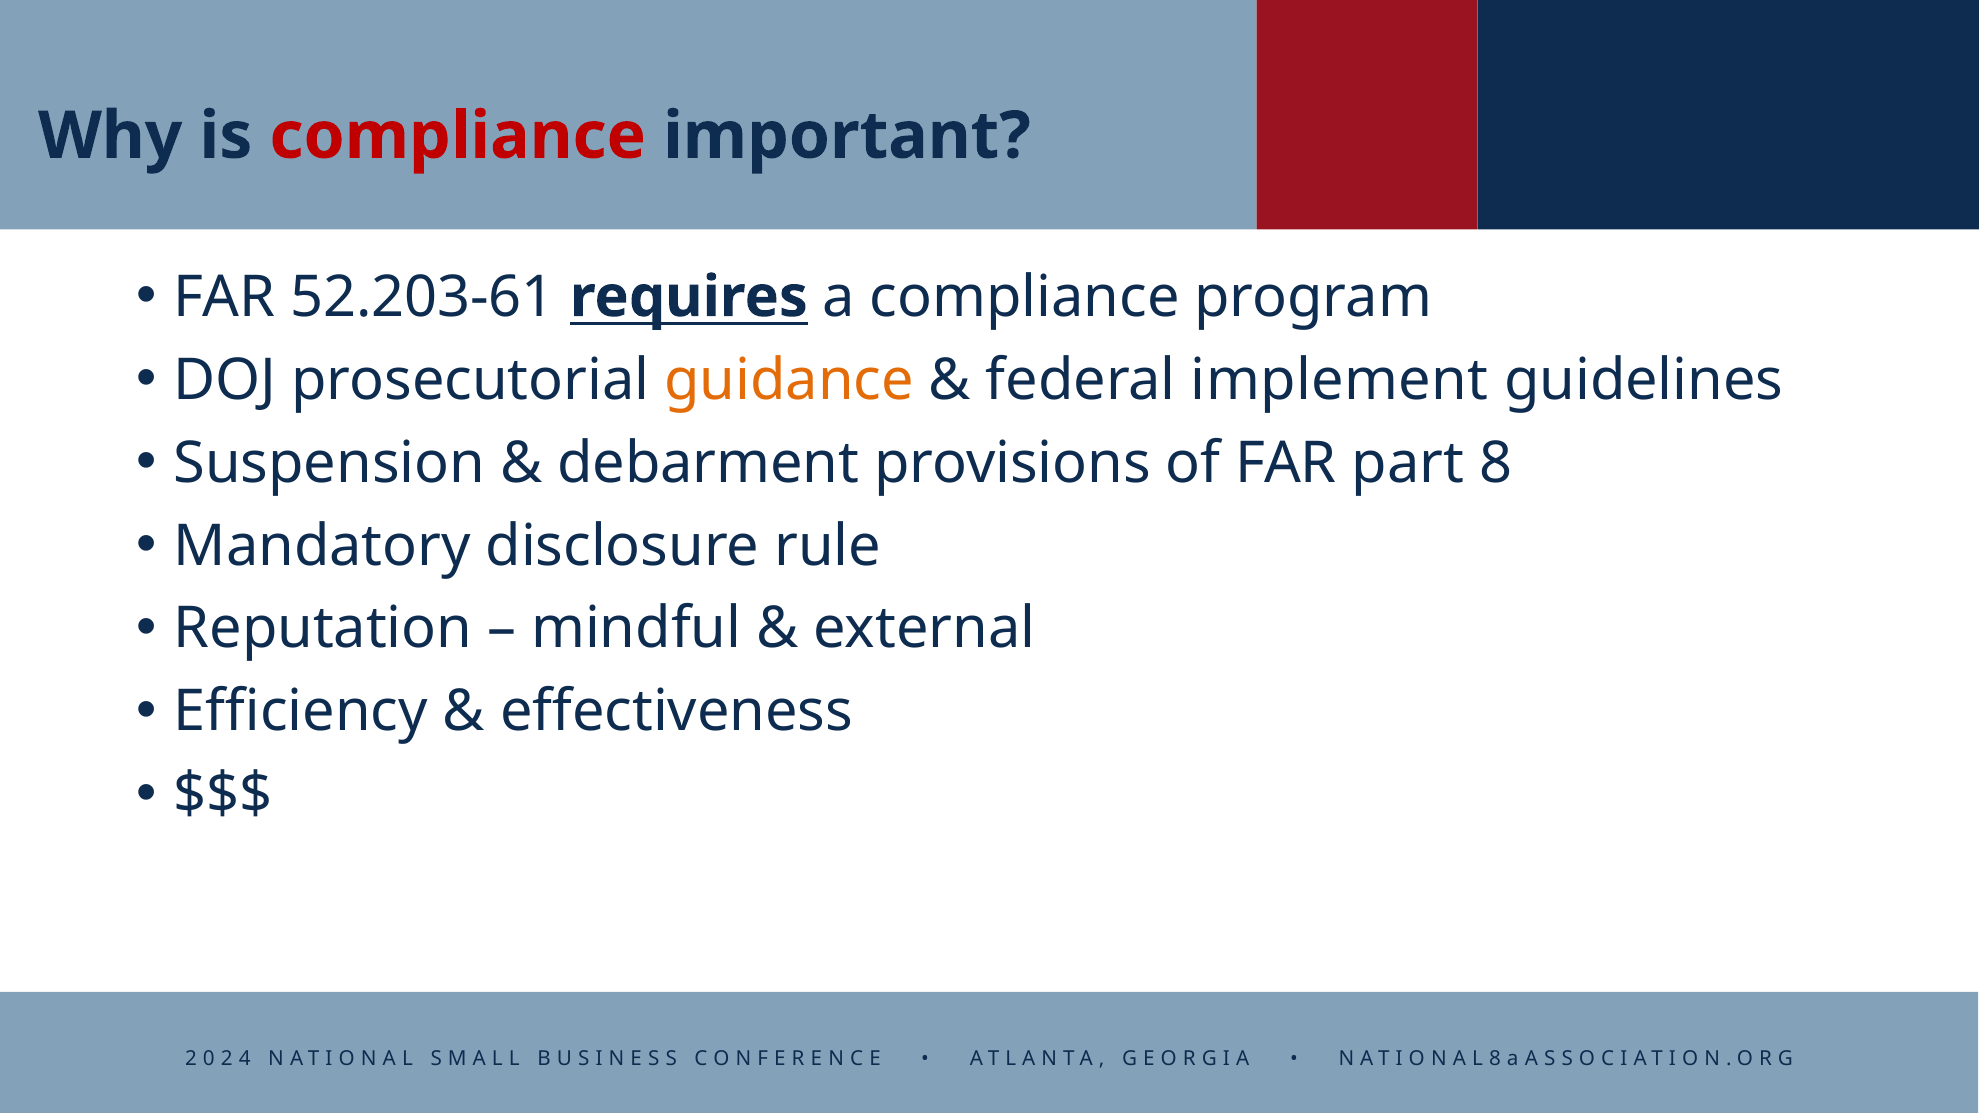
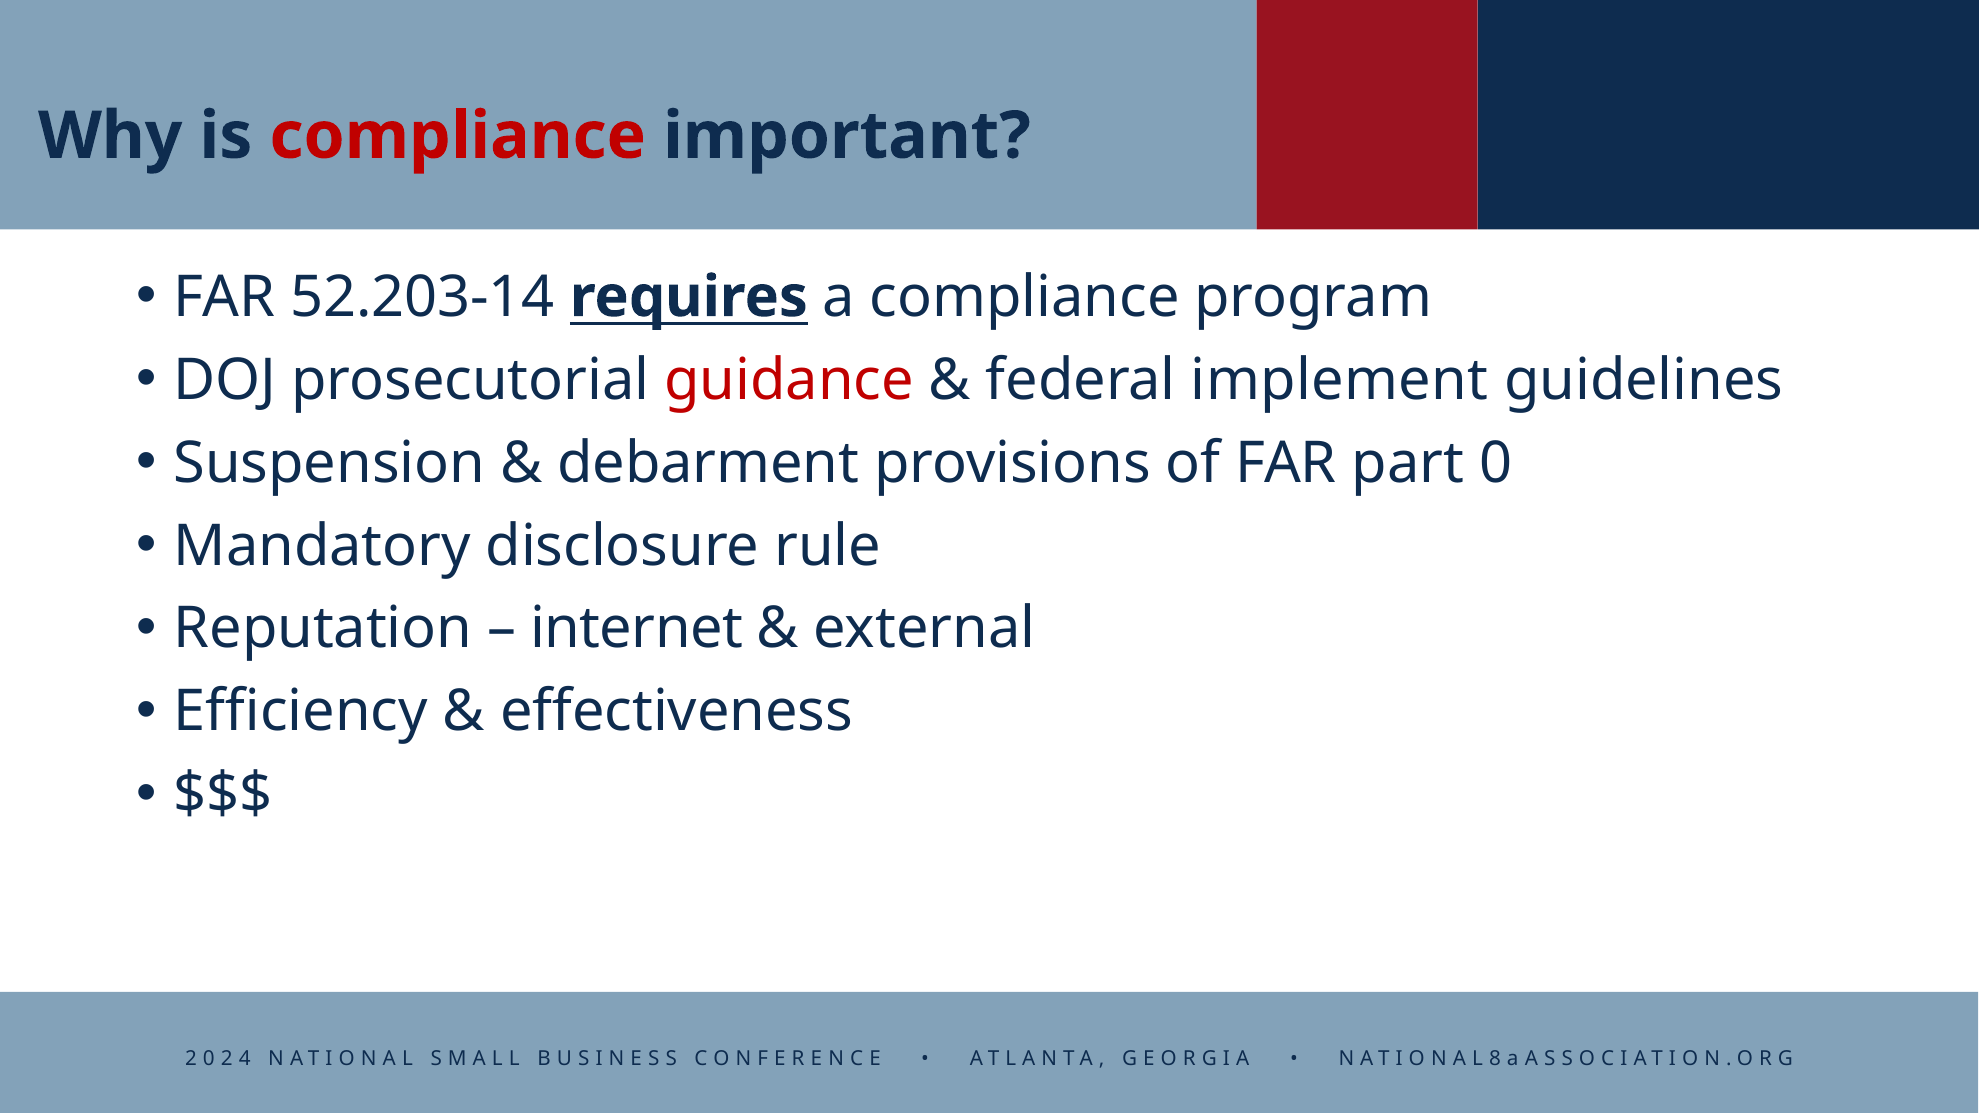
52.203-61: 52.203-61 -> 52.203-14
guidance colour: orange -> red
part 8: 8 -> 0
mindful: mindful -> internet
